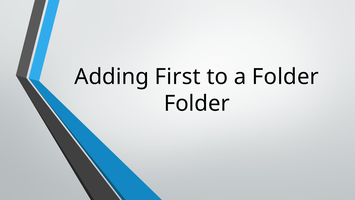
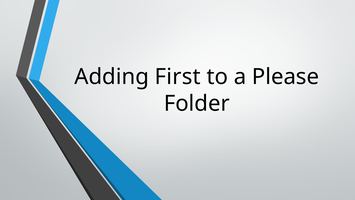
a Folder: Folder -> Please
